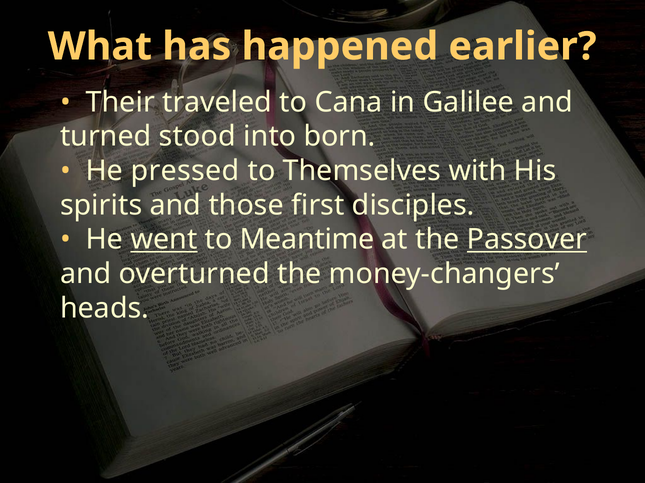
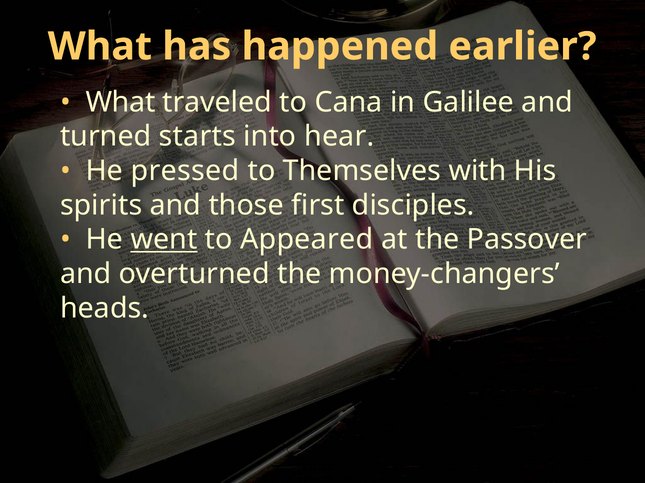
Their at (120, 102): Their -> What
stood: stood -> starts
born: born -> hear
Meantime: Meantime -> Appeared
Passover underline: present -> none
